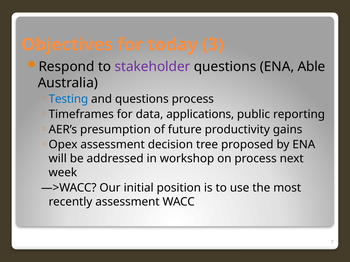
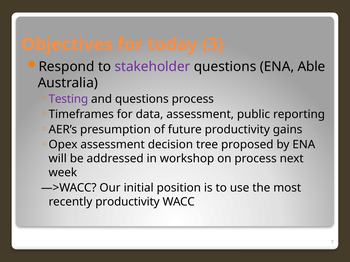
Testing colour: blue -> purple
data applications: applications -> assessment
recently assessment: assessment -> productivity
